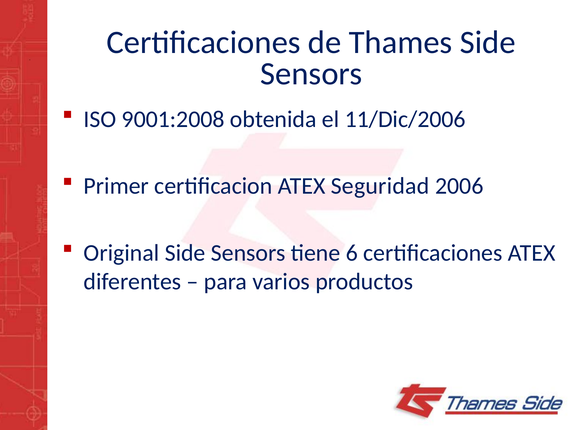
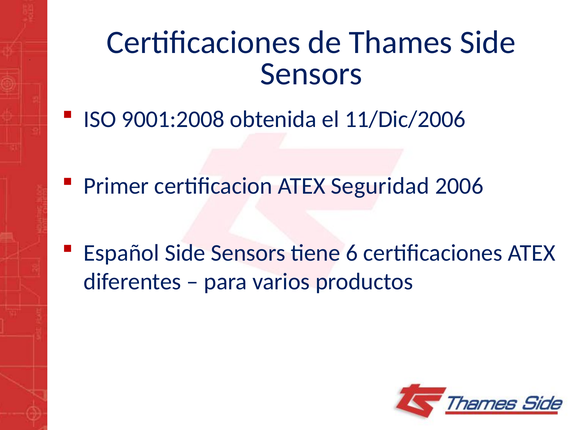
Original: Original -> Español
